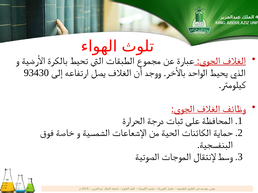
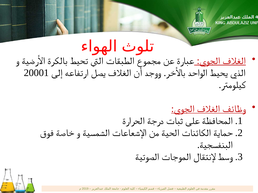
93430: 93430 -> 20001
